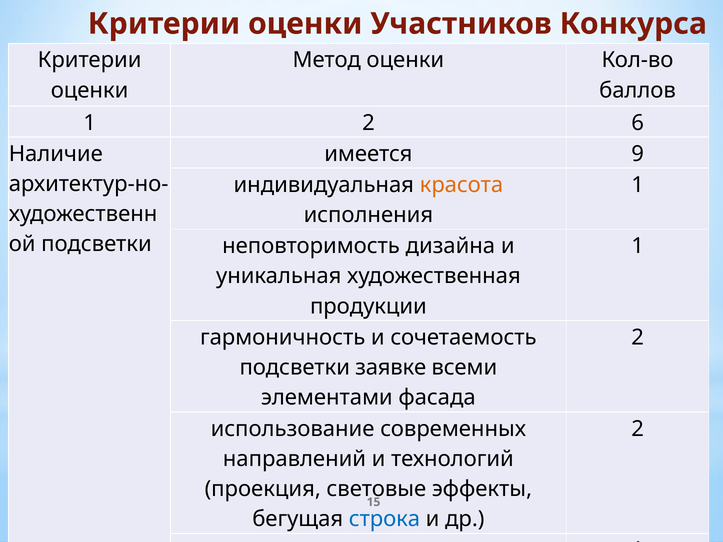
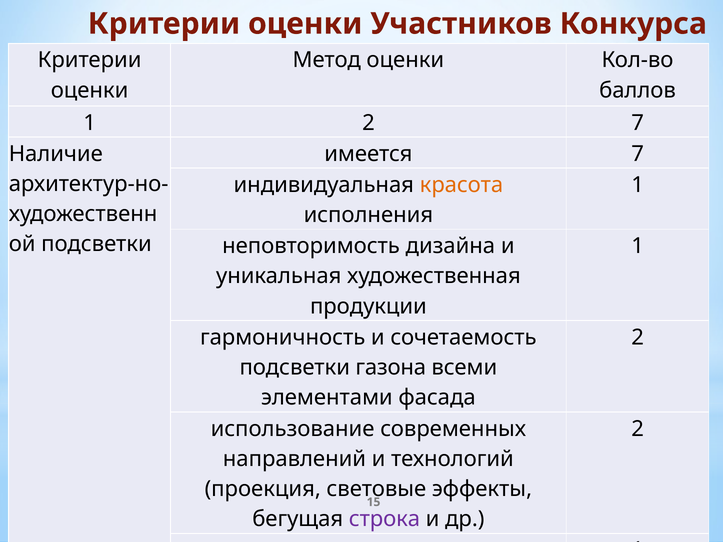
2 6: 6 -> 7
имеется 9: 9 -> 7
заявке: заявке -> газона
строка colour: blue -> purple
